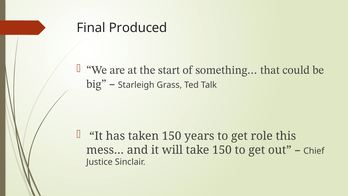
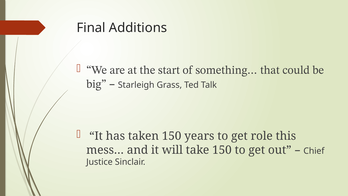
Produced: Produced -> Additions
